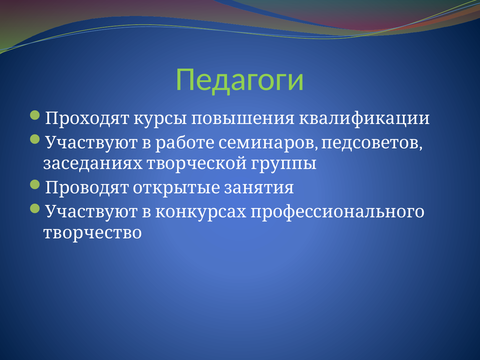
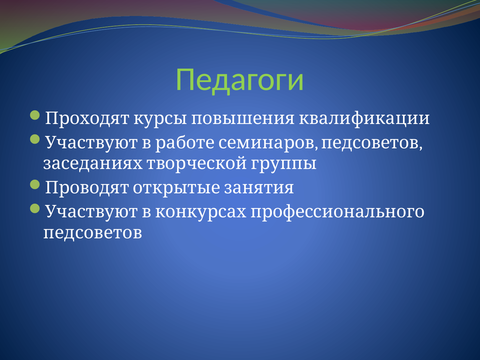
творчество at (93, 233): творчество -> педсоветов
